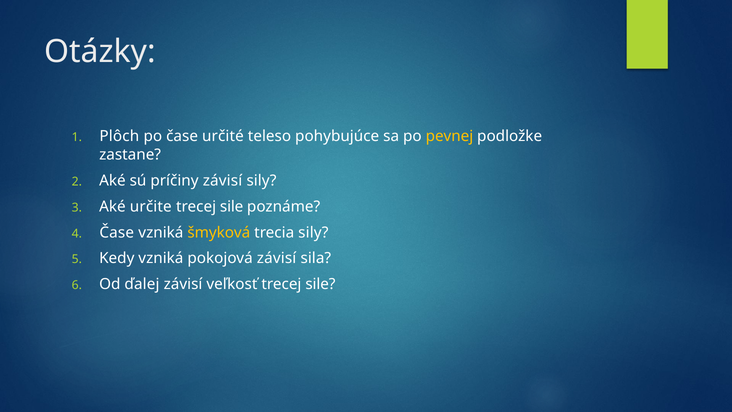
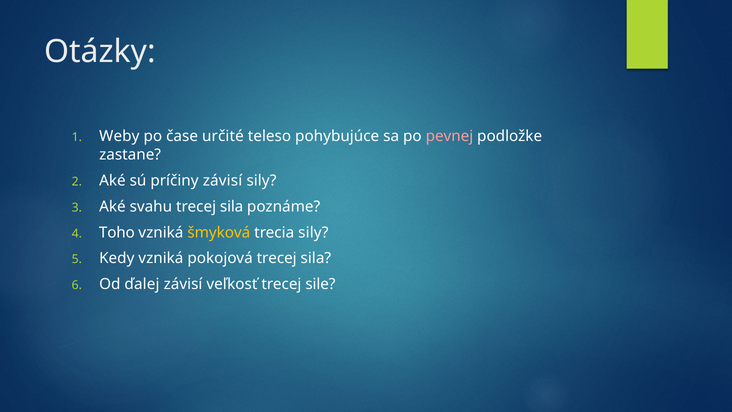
Plôch: Plôch -> Weby
pevnej colour: yellow -> pink
určite: určite -> svahu
sile at (232, 206): sile -> sila
Čase at (117, 232): Čase -> Toho
pokojová závisí: závisí -> trecej
